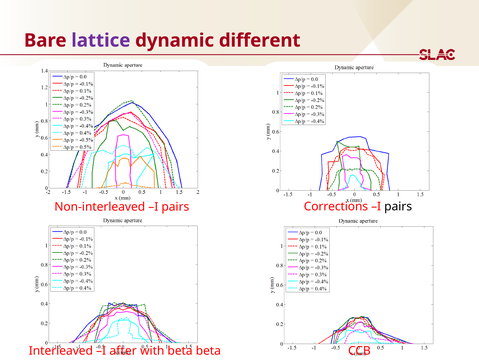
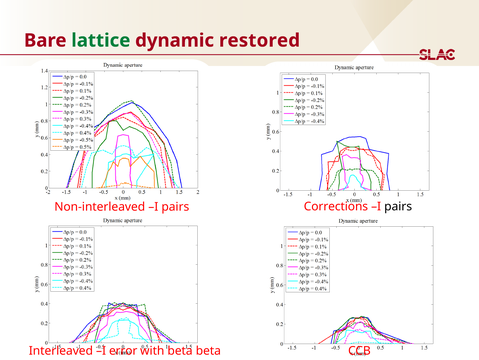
lattice colour: purple -> green
different: different -> restored
after: after -> error
